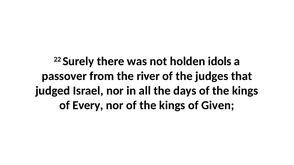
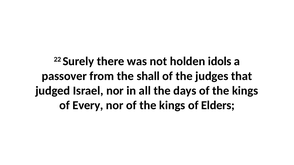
river: river -> shall
Given: Given -> Elders
